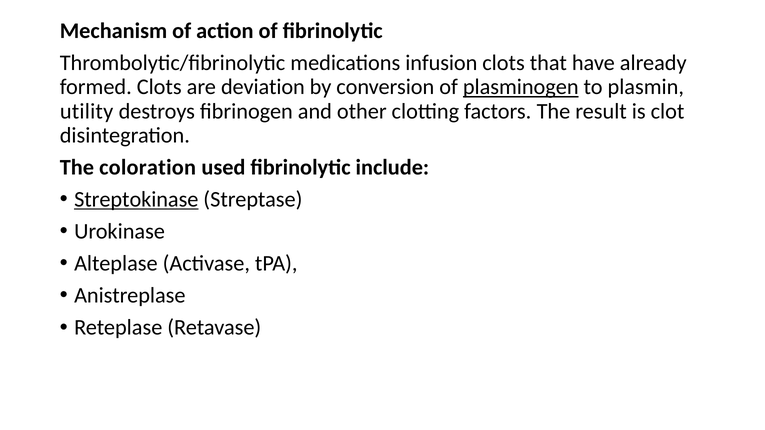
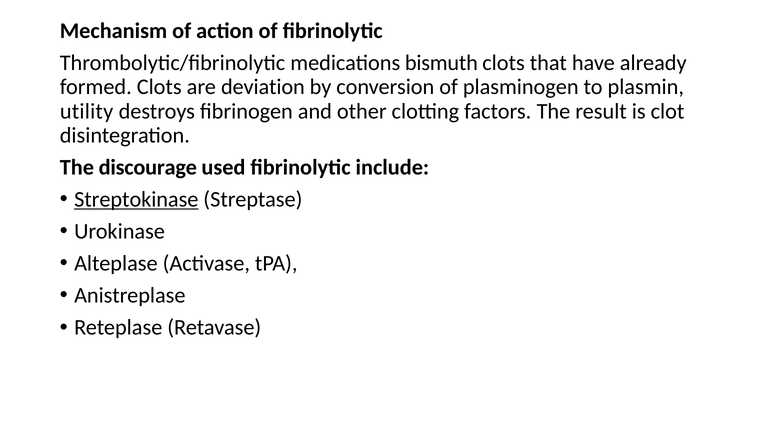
infusion: infusion -> bismuth
plasminogen underline: present -> none
coloration: coloration -> discourage
